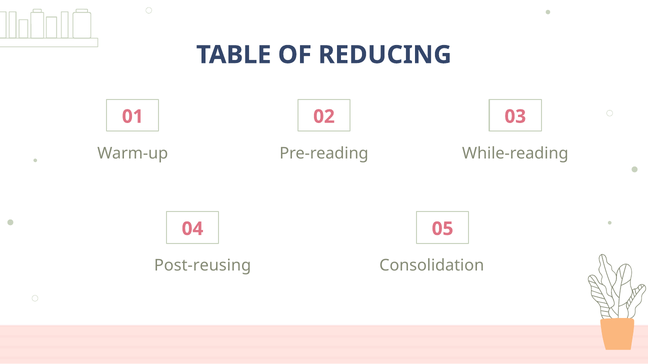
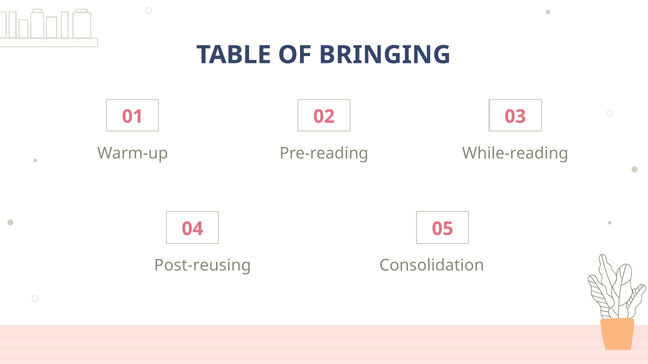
REDUCING: REDUCING -> BRINGING
